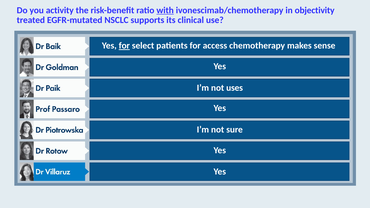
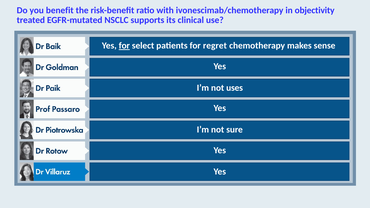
activity: activity -> benefit
with underline: present -> none
access: access -> regret
